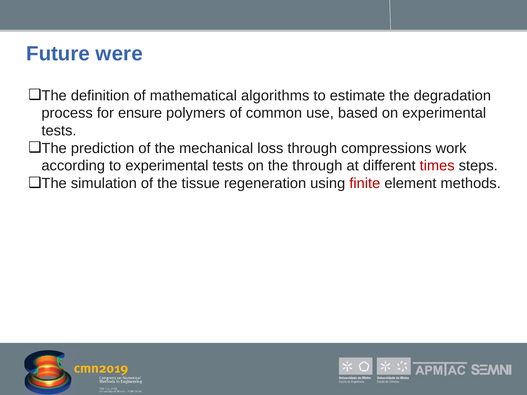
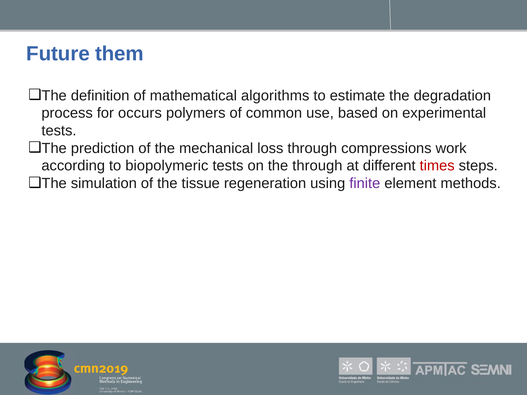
were: were -> them
ensure: ensure -> occurs
to experimental: experimental -> biopolymeric
finite colour: red -> purple
